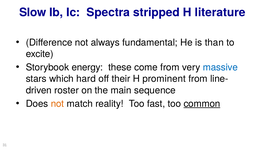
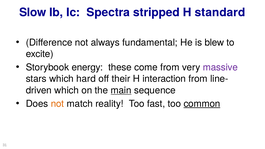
literature: literature -> standard
than: than -> blew
massive colour: blue -> purple
prominent: prominent -> interaction
roster at (67, 90): roster -> which
main underline: none -> present
